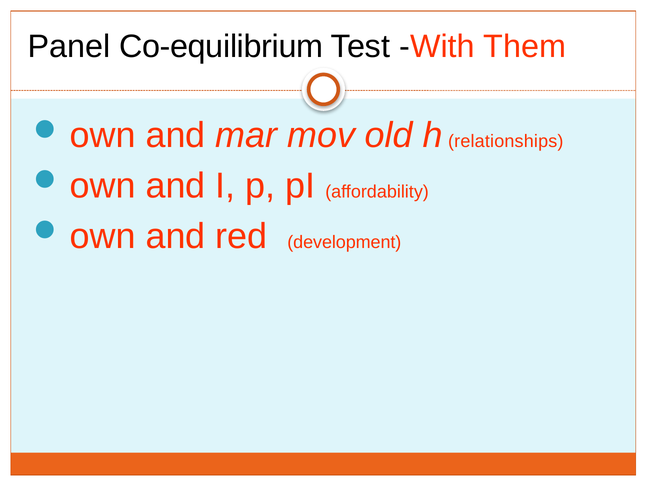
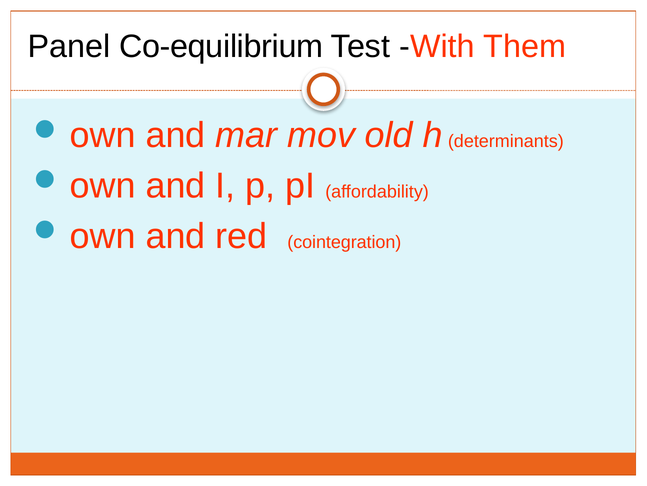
relationships: relationships -> determinants
development: development -> cointegration
